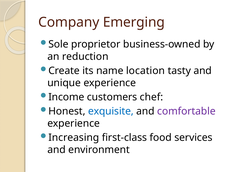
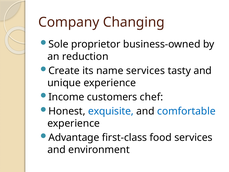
Emerging: Emerging -> Changing
name location: location -> services
comfortable colour: purple -> blue
Increasing: Increasing -> Advantage
